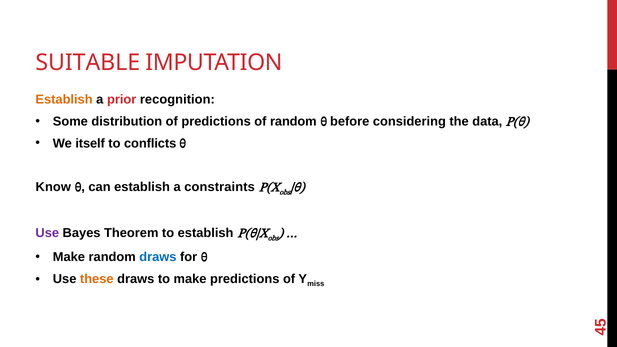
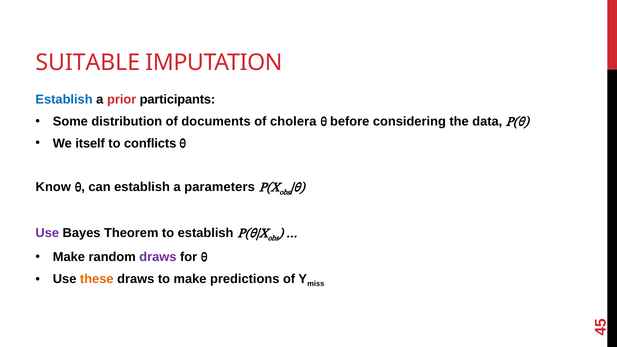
Establish at (64, 100) colour: orange -> blue
recognition: recognition -> participants
of predictions: predictions -> documents
of random: random -> cholera
constraints: constraints -> parameters
draws at (158, 257) colour: blue -> purple
